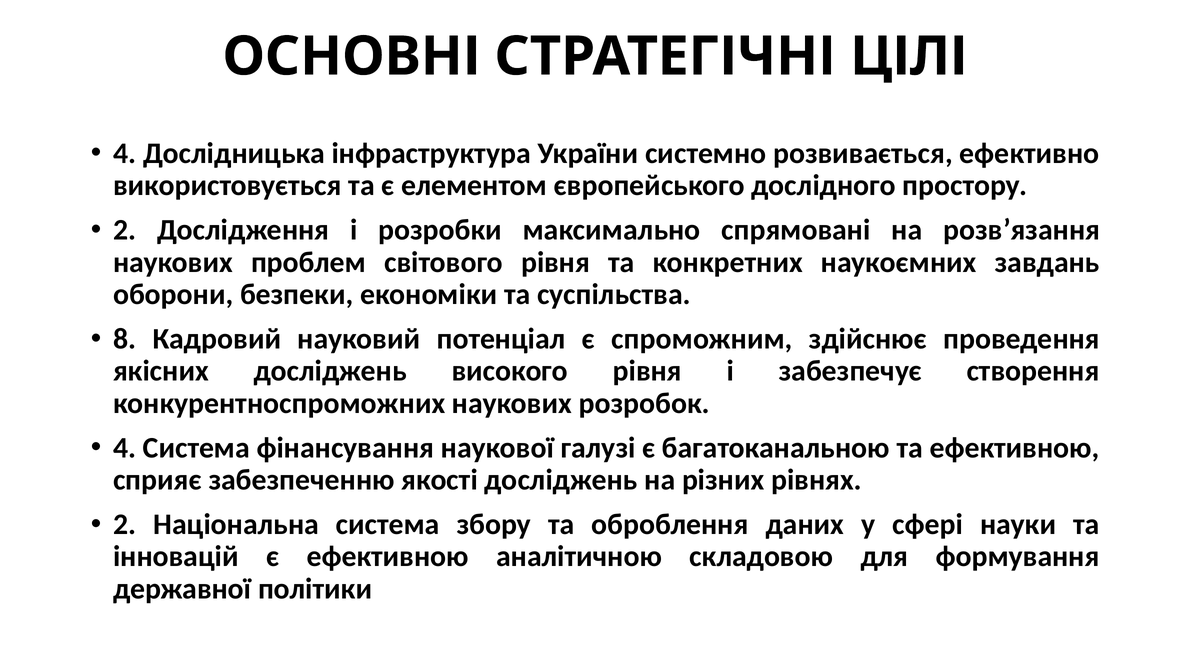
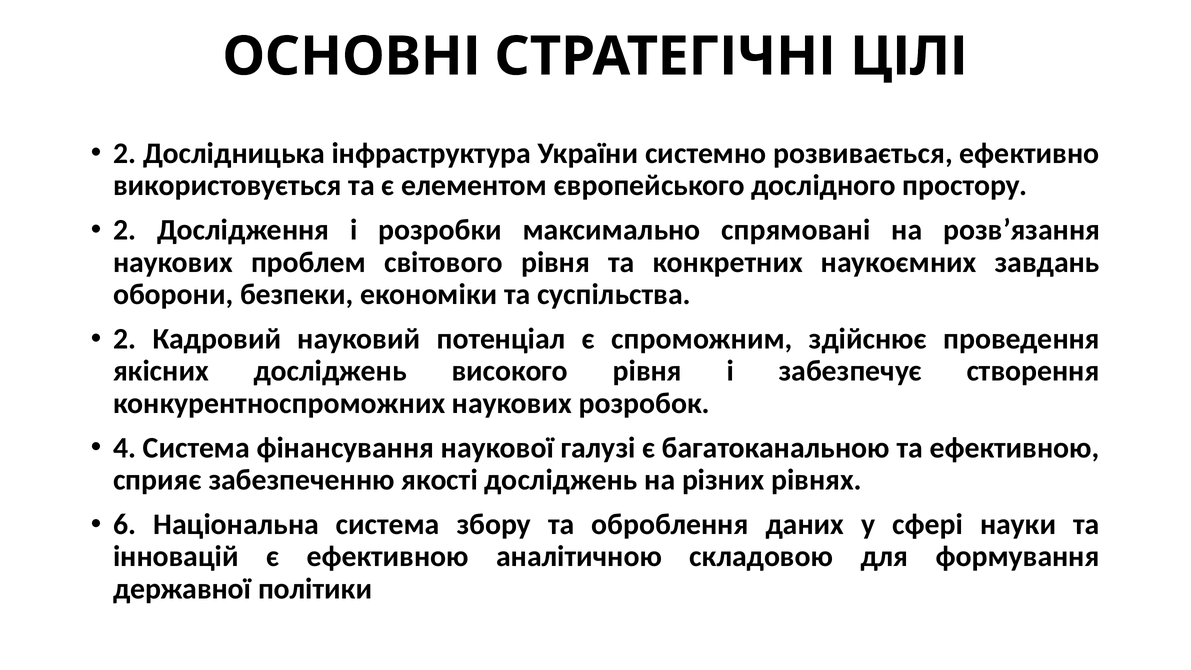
4 at (125, 153): 4 -> 2
8 at (125, 339): 8 -> 2
2 at (125, 524): 2 -> 6
